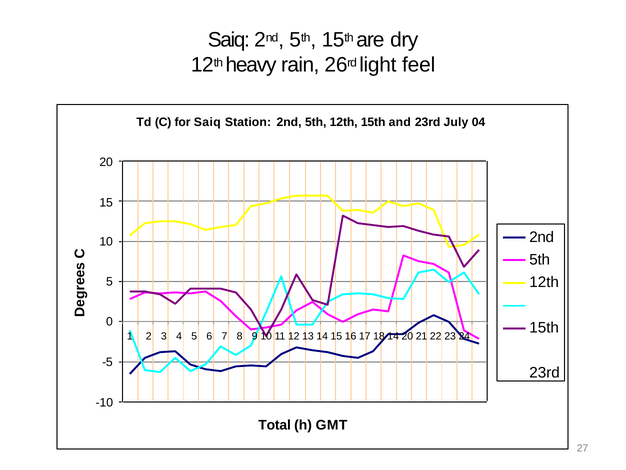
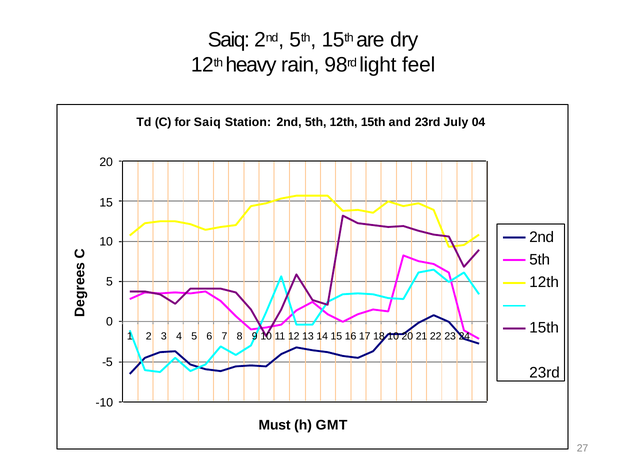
26: 26 -> 98
18 14: 14 -> 10
Total: Total -> Must
